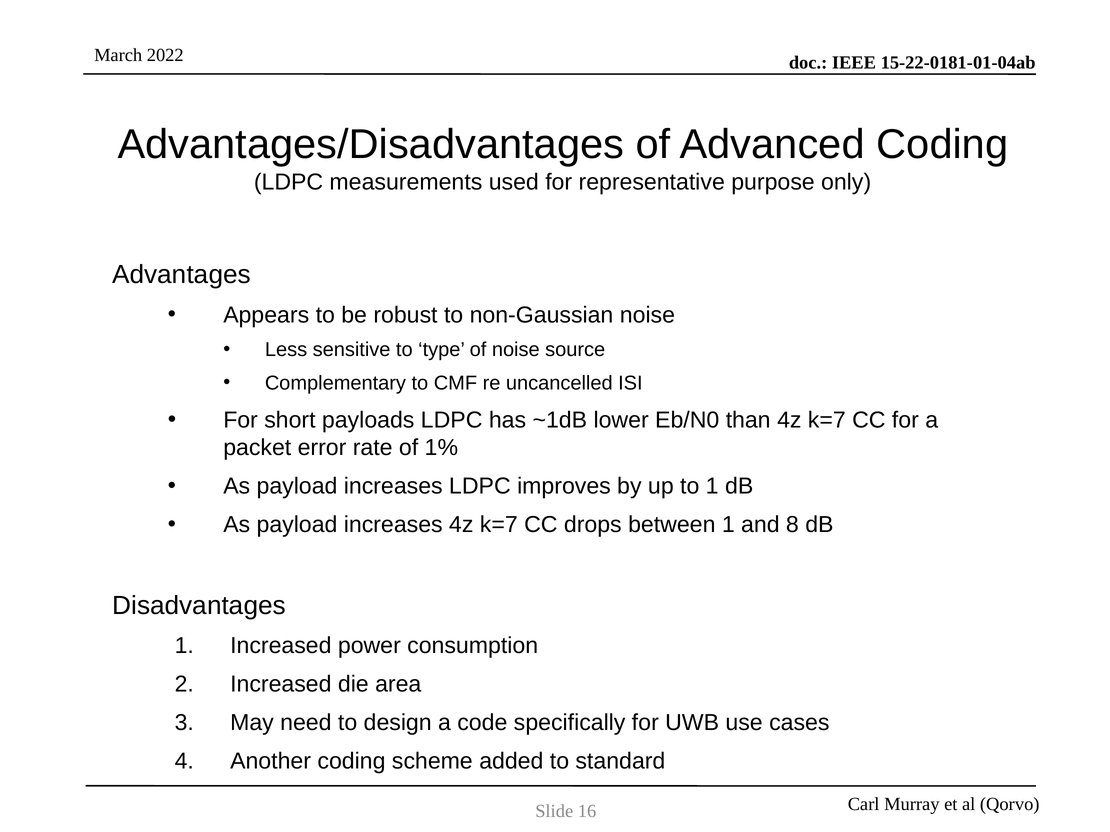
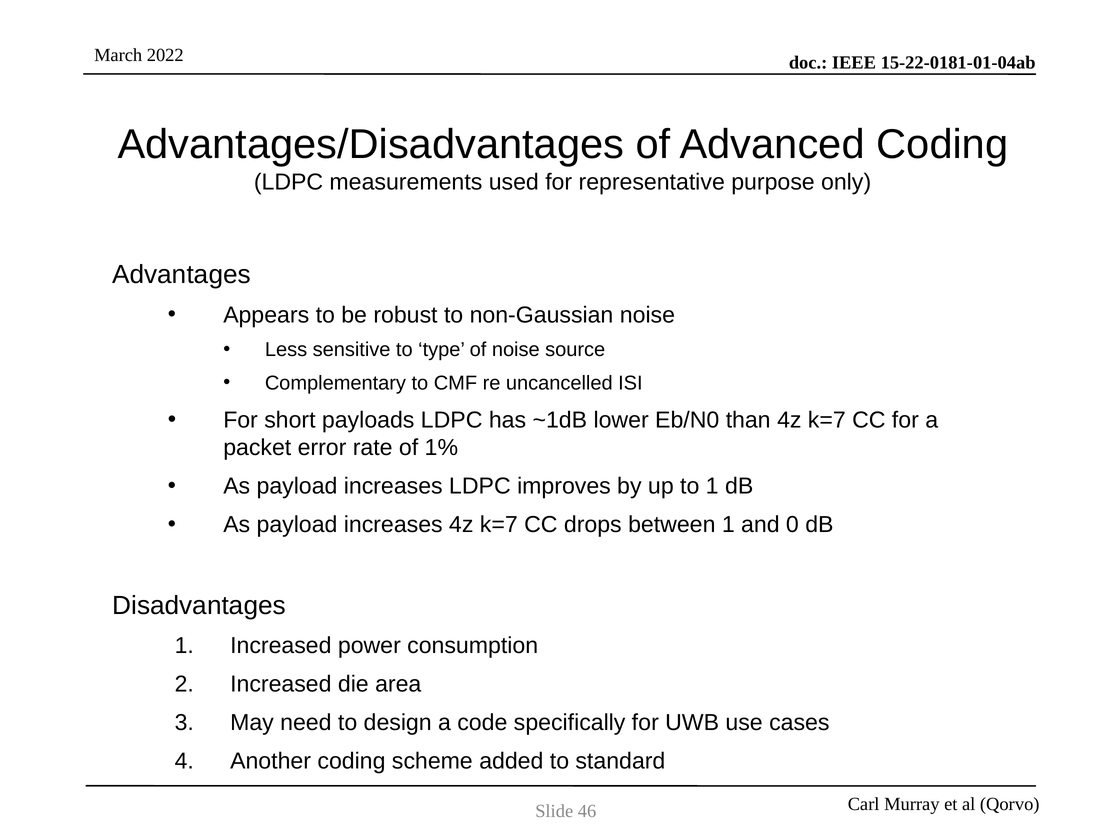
8: 8 -> 0
16: 16 -> 46
